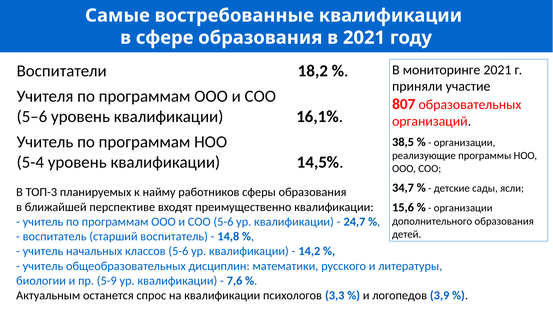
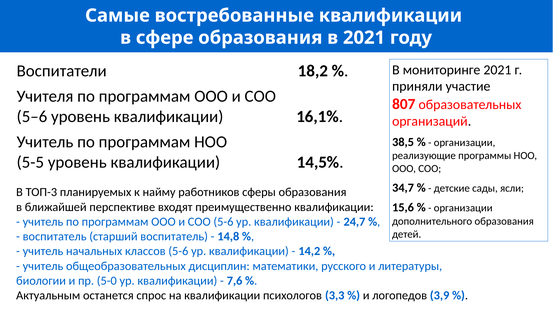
5-4: 5-4 -> 5-5
5-9: 5-9 -> 5-0
